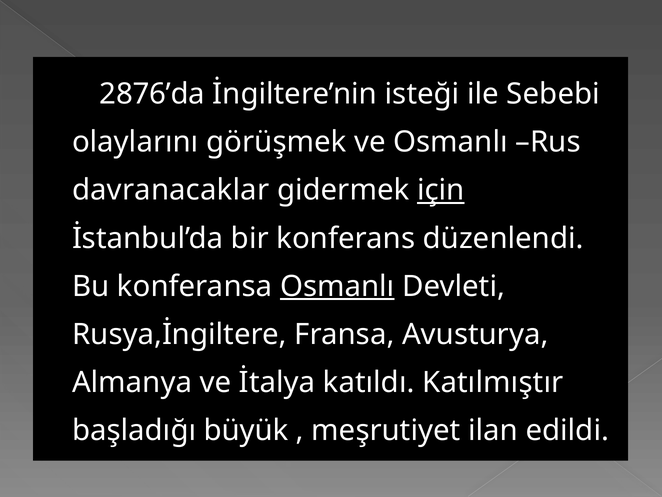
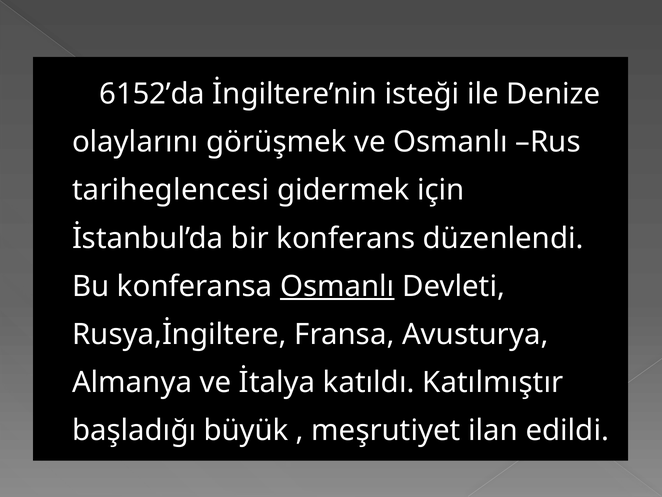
2876’da: 2876’da -> 6152’da
Sebebi: Sebebi -> Denize
davranacaklar: davranacaklar -> tariheglencesi
için underline: present -> none
